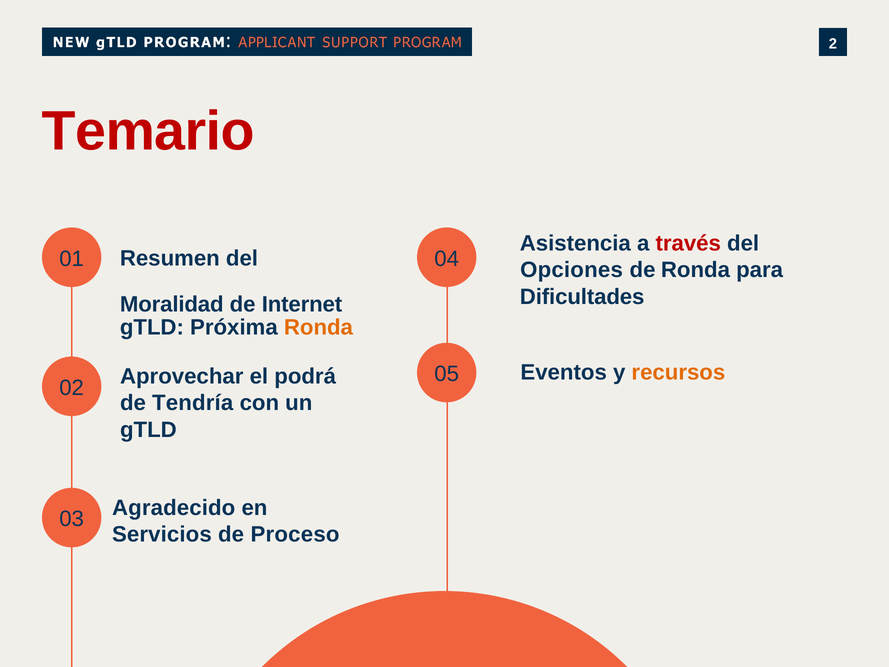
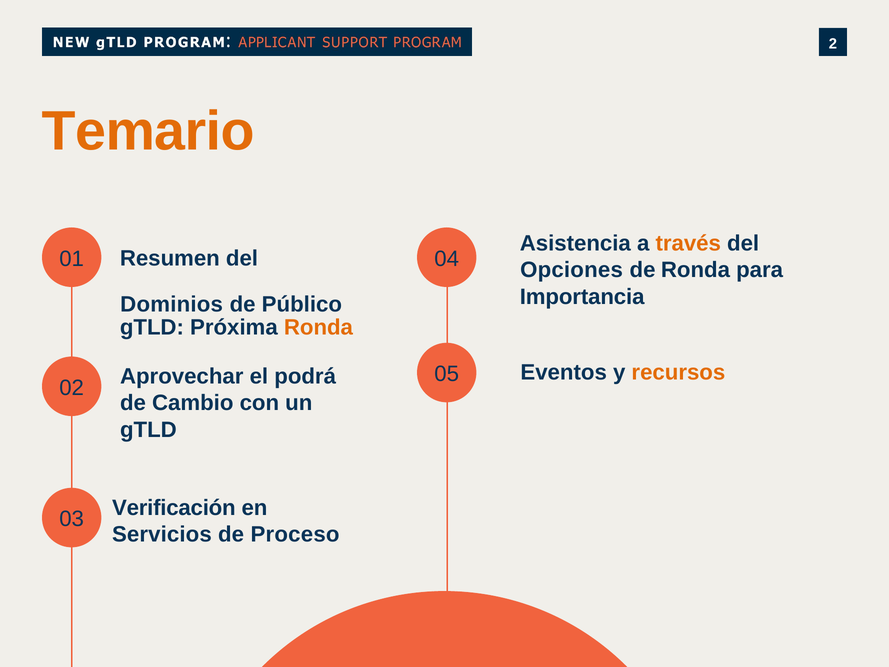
Temario colour: red -> orange
través colour: red -> orange
Dificultades: Dificultades -> Importancia
Moralidad: Moralidad -> Dominios
Internet: Internet -> Público
Tendría: Tendría -> Cambio
Agradecido: Agradecido -> Verificación
